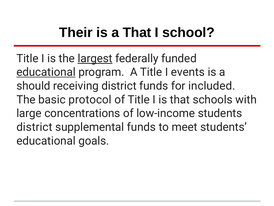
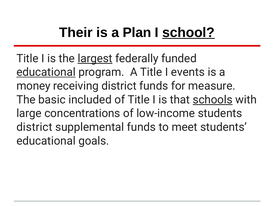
a That: That -> Plan
school underline: none -> present
should: should -> money
included: included -> measure
protocol: protocol -> included
schools underline: none -> present
